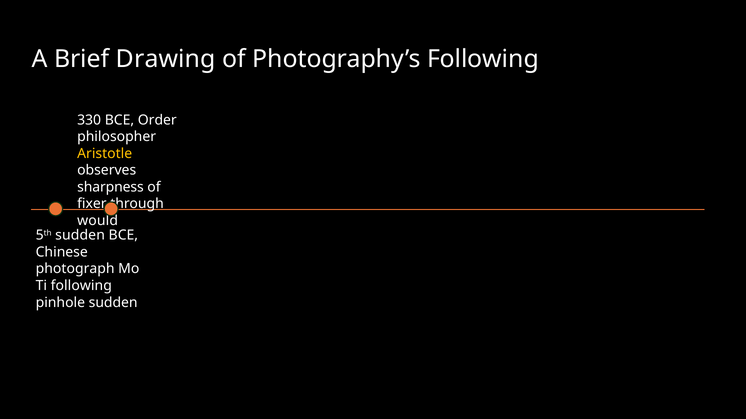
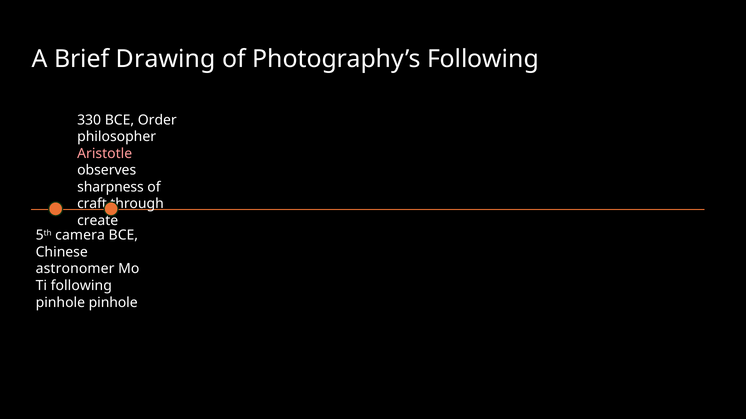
Aristotle colour: yellow -> pink
fixer: fixer -> craft
would: would -> create
5th sudden: sudden -> camera
photograph: photograph -> astronomer
pinhole sudden: sudden -> pinhole
